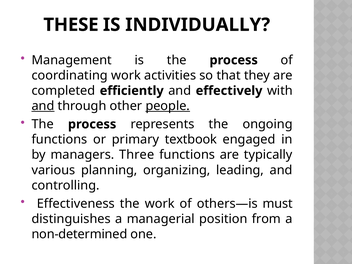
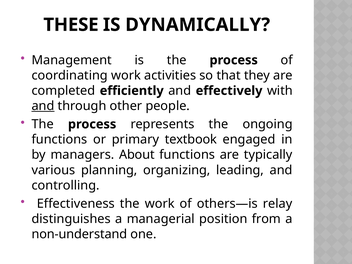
INDIVIDUALLY: INDIVIDUALLY -> DYNAMICALLY
people underline: present -> none
Three: Three -> About
must: must -> relay
non-determined: non-determined -> non-understand
